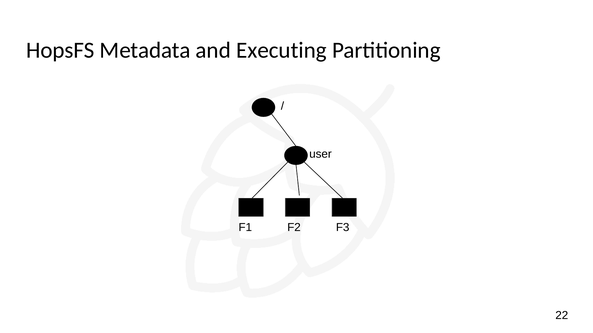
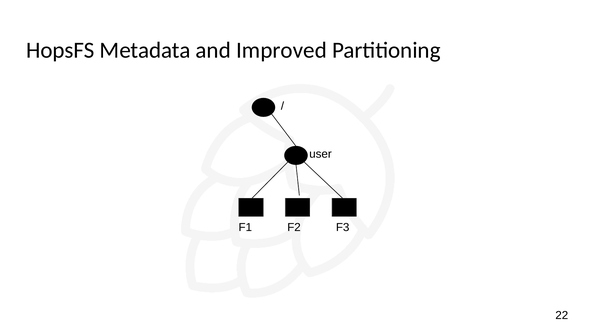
Executing: Executing -> Improved
